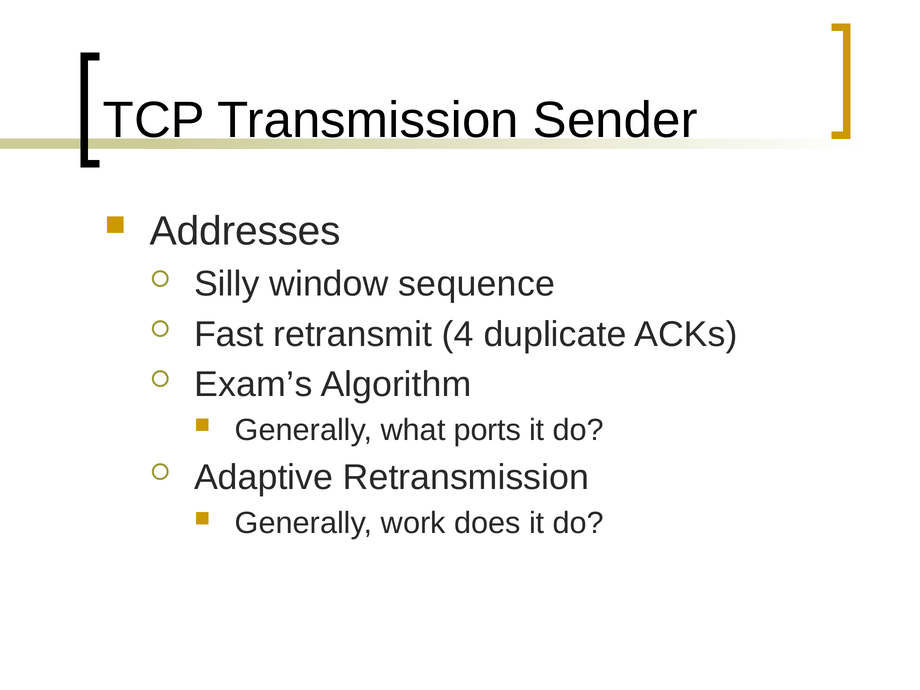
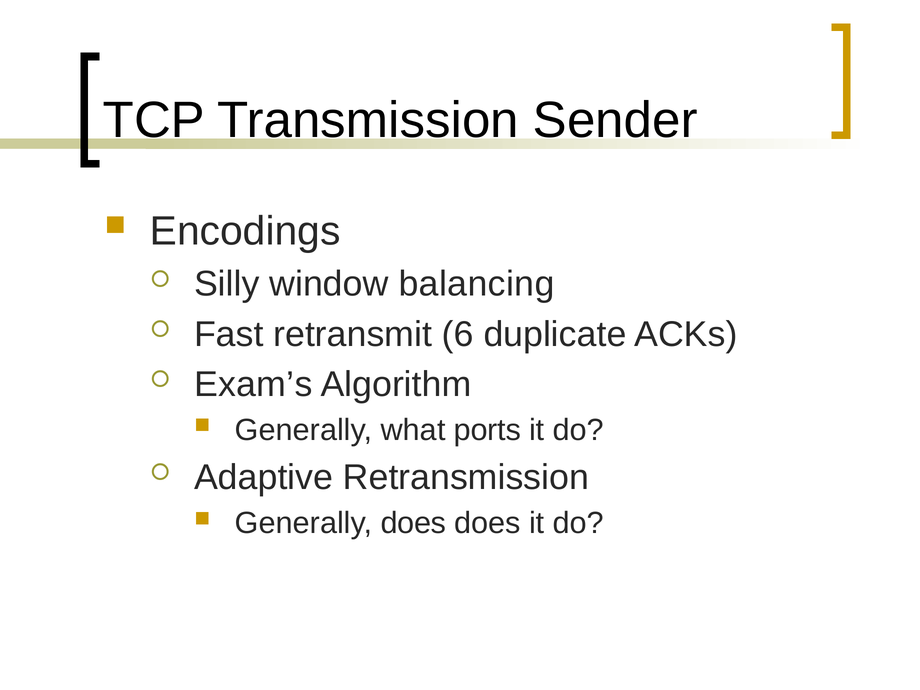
Addresses: Addresses -> Encodings
sequence: sequence -> balancing
4: 4 -> 6
Generally work: work -> does
